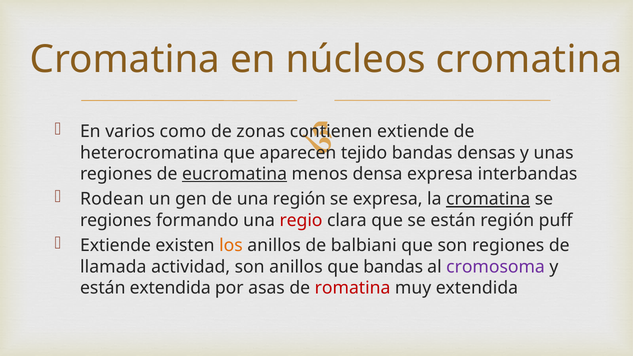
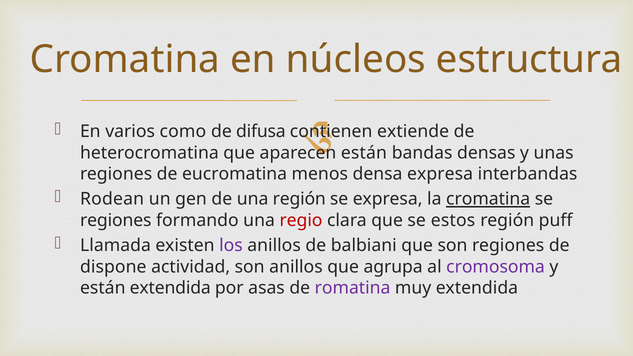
núcleos cromatina: cromatina -> estructura
zonas: zonas -> difusa
tejido at (364, 153): tejido -> están
eucromatina underline: present -> none
se están: están -> estos
Extiende at (116, 246): Extiende -> Llamada
los colour: orange -> purple
llamada: llamada -> dispone
que bandas: bandas -> agrupa
romatina colour: red -> purple
